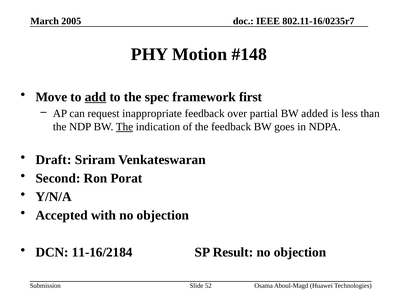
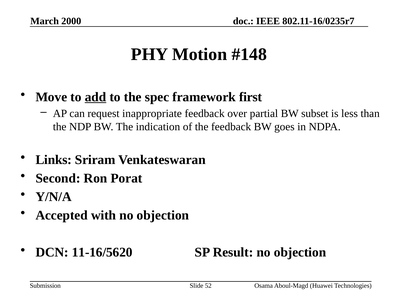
2005: 2005 -> 2000
added: added -> subset
The at (124, 127) underline: present -> none
Draft: Draft -> Links
11-16/2184: 11-16/2184 -> 11-16/5620
